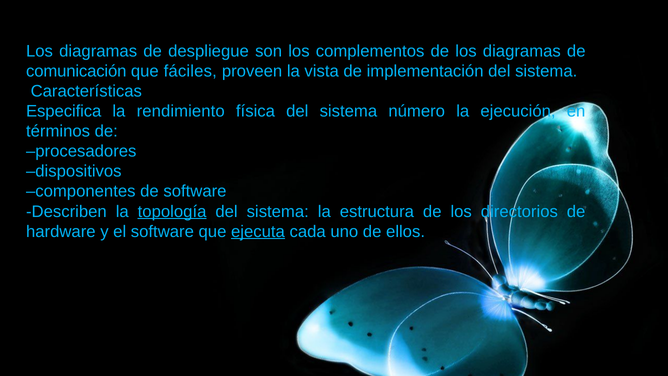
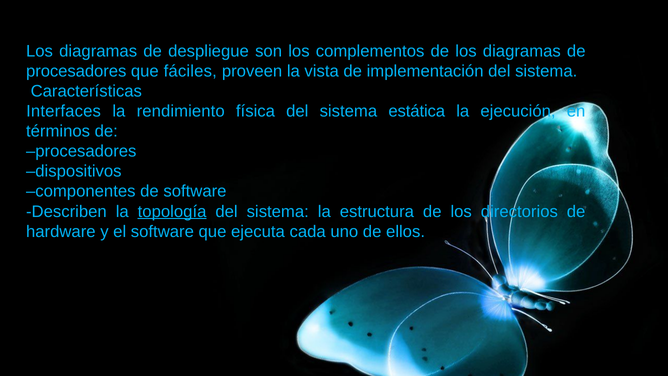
comunicación at (76, 71): comunicación -> procesadores
Especifica: Especifica -> Interfaces
número: número -> estática
ejecuta underline: present -> none
